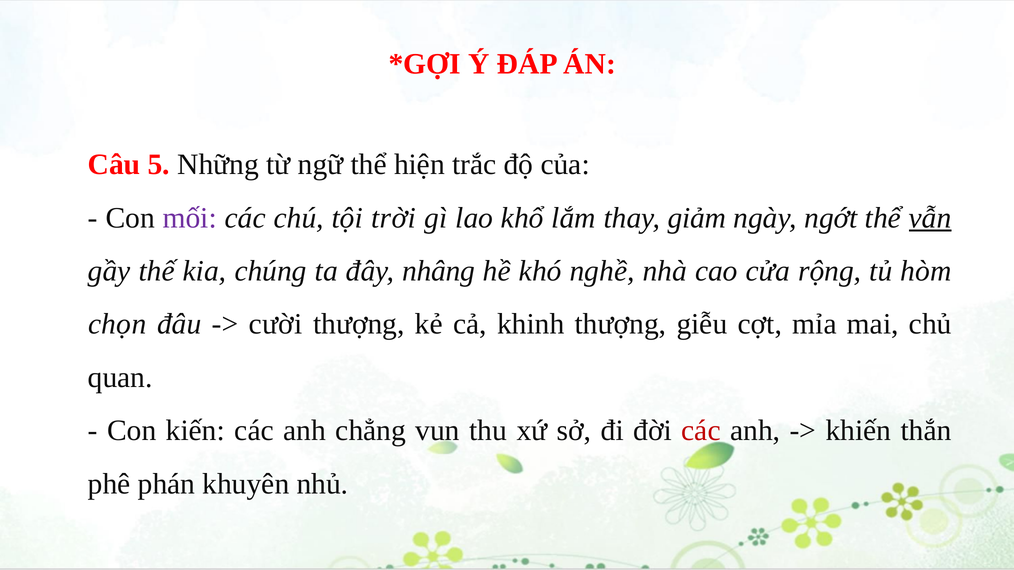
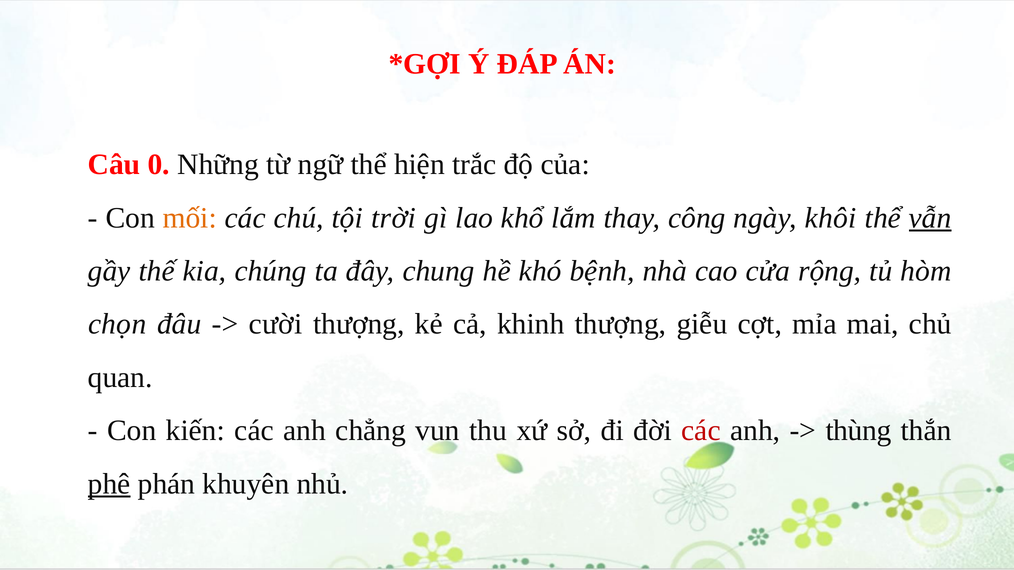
5: 5 -> 0
mối colour: purple -> orange
giảm: giảm -> công
ngớt: ngớt -> khôi
nhâng: nhâng -> chung
nghề: nghề -> bệnh
khiến: khiến -> thùng
phê underline: none -> present
